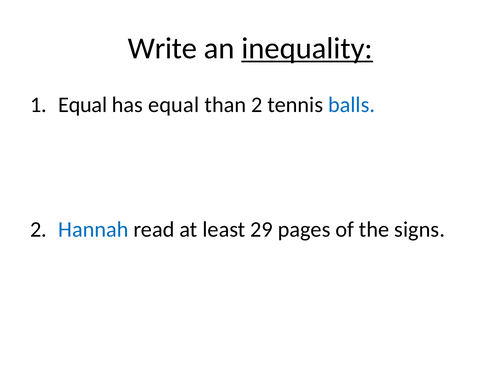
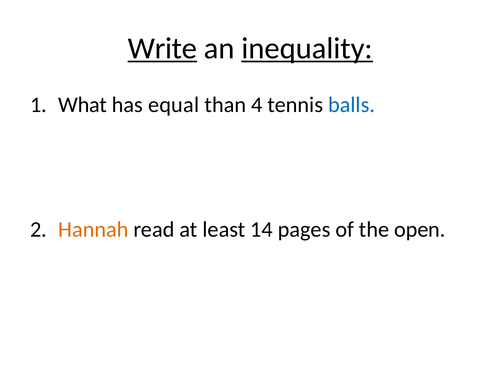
Write underline: none -> present
Equal at (83, 105): Equal -> What
than 2: 2 -> 4
Hannah colour: blue -> orange
29: 29 -> 14
signs: signs -> open
